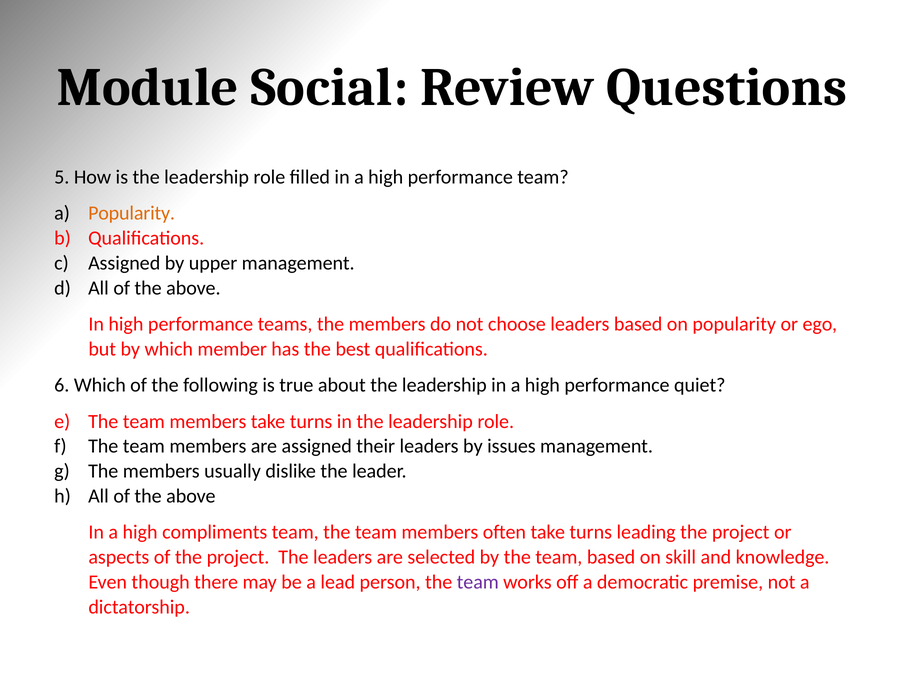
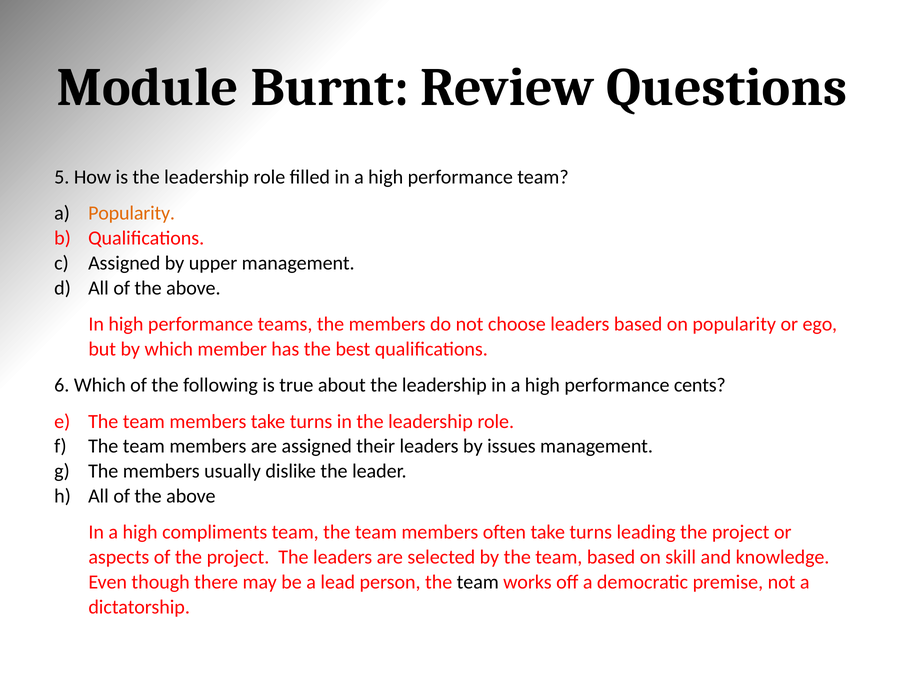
Social: Social -> Burnt
quiet: quiet -> cents
team at (478, 582) colour: purple -> black
